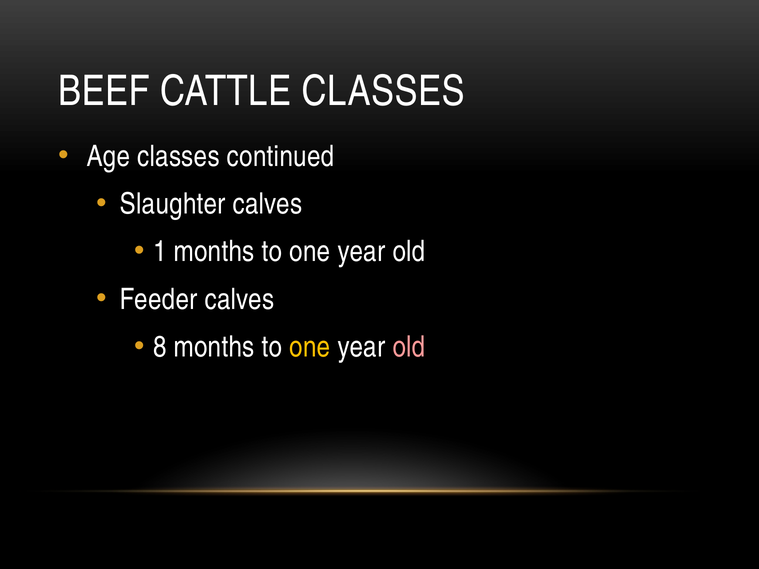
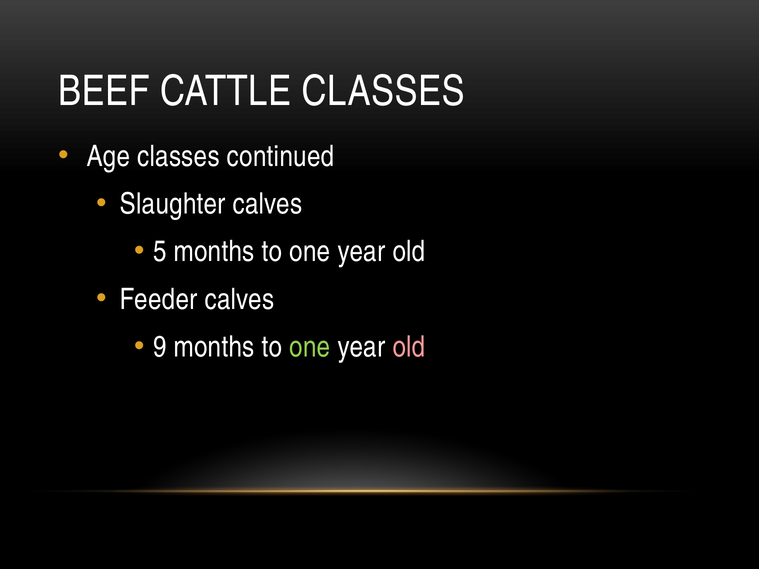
1: 1 -> 5
8: 8 -> 9
one at (310, 347) colour: yellow -> light green
